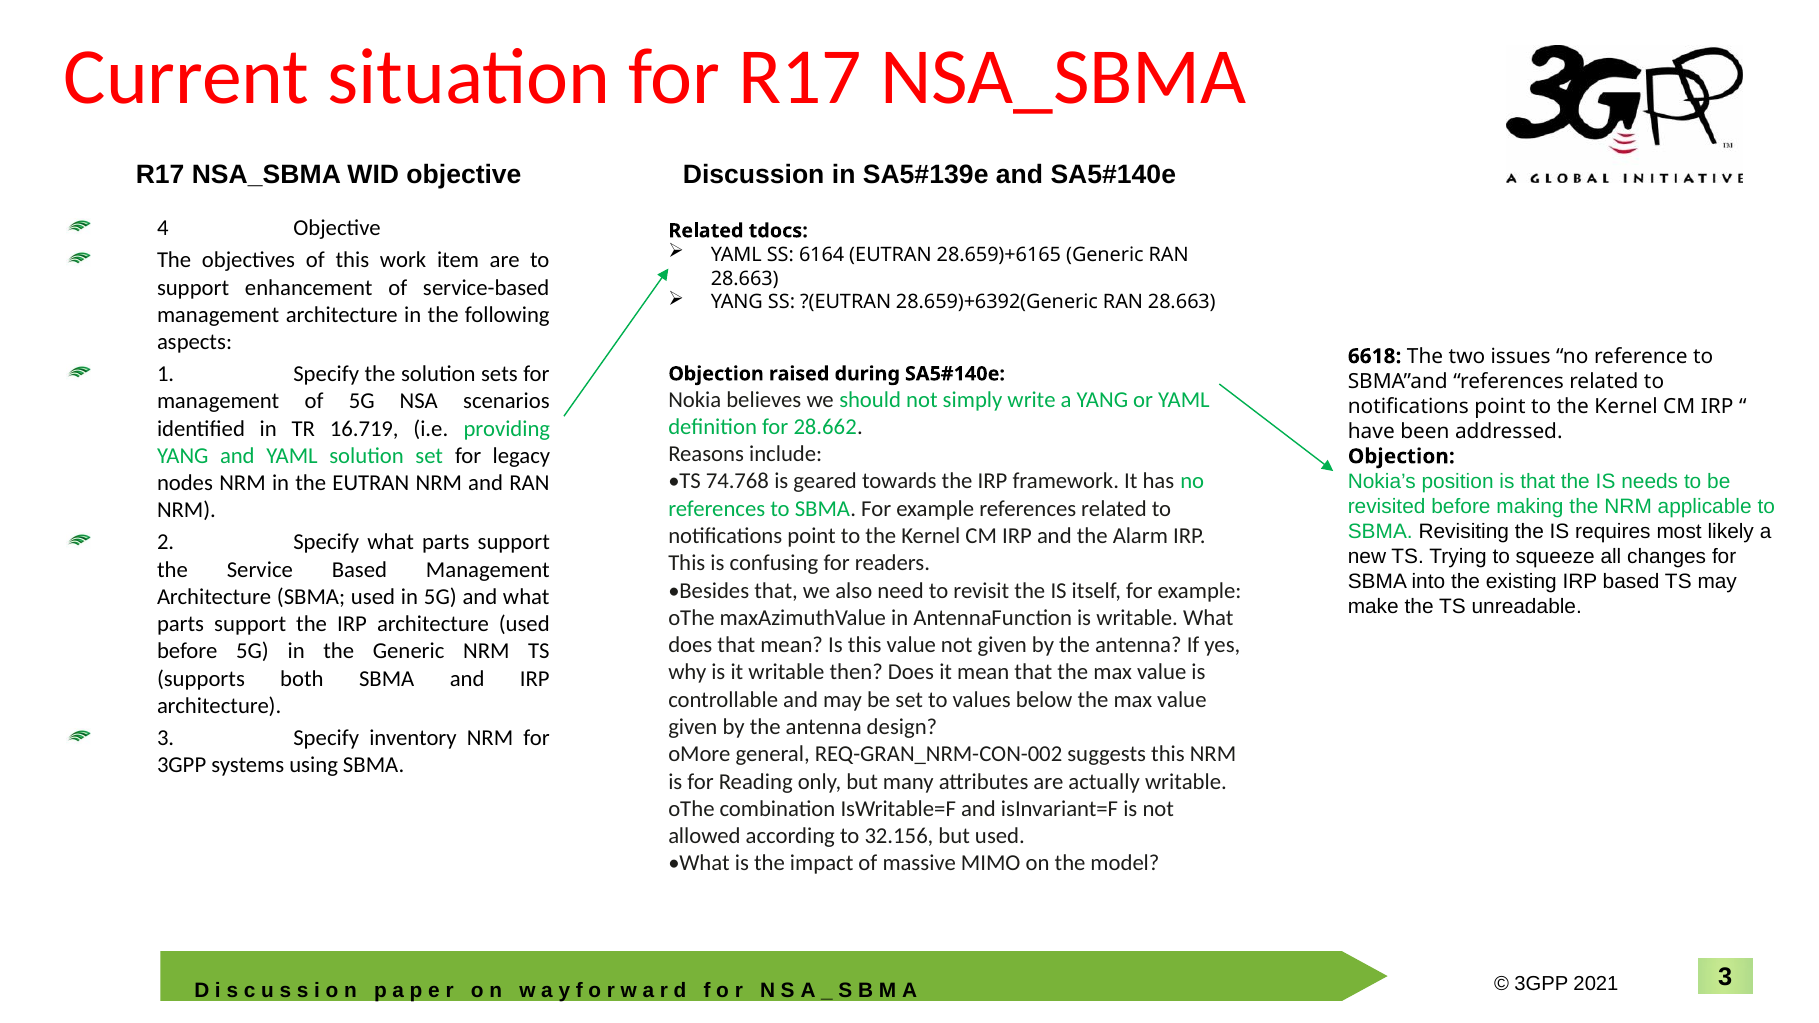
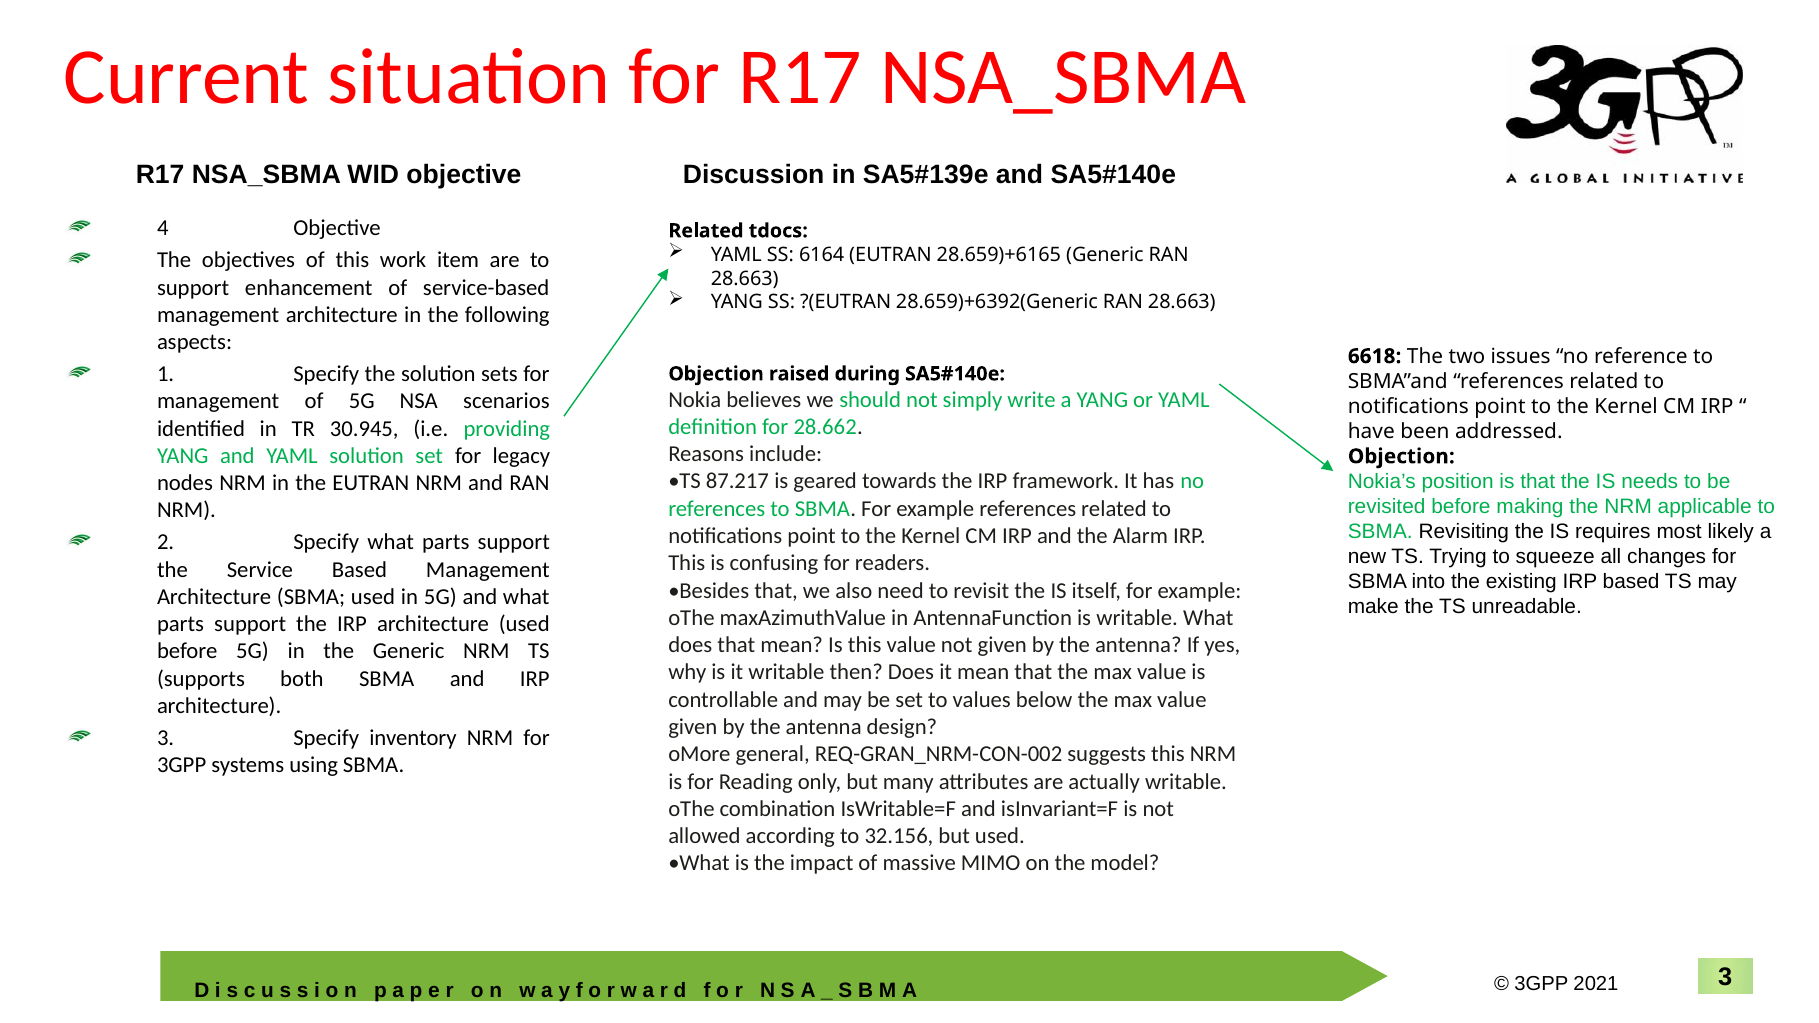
16.719: 16.719 -> 30.945
74.768: 74.768 -> 87.217
